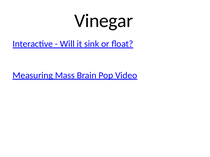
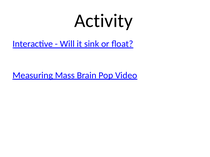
Vinegar: Vinegar -> Activity
